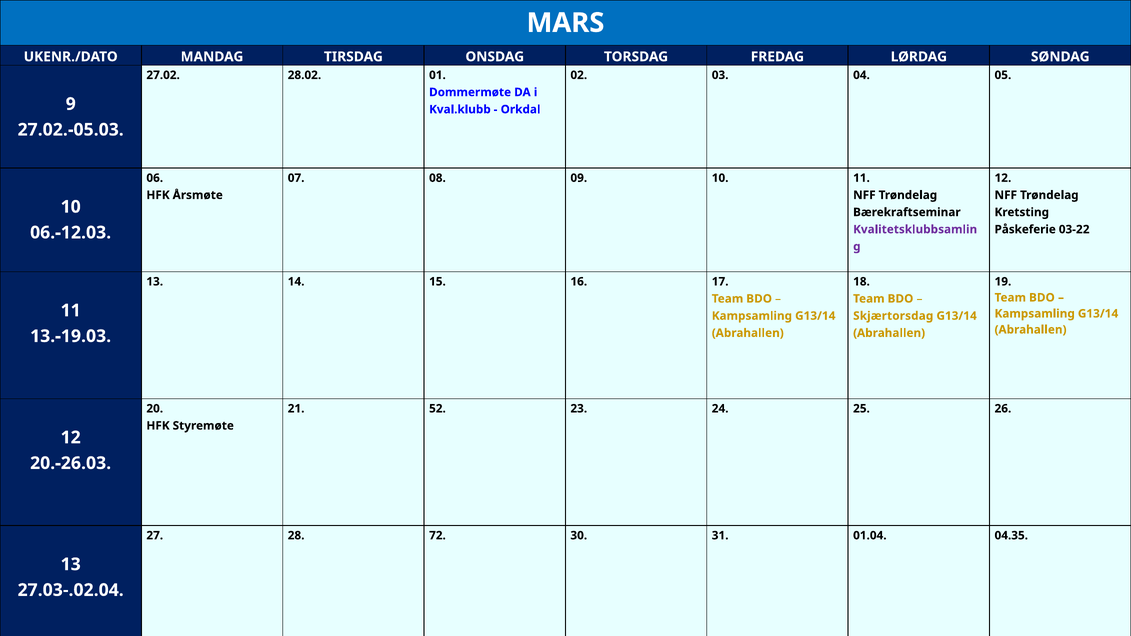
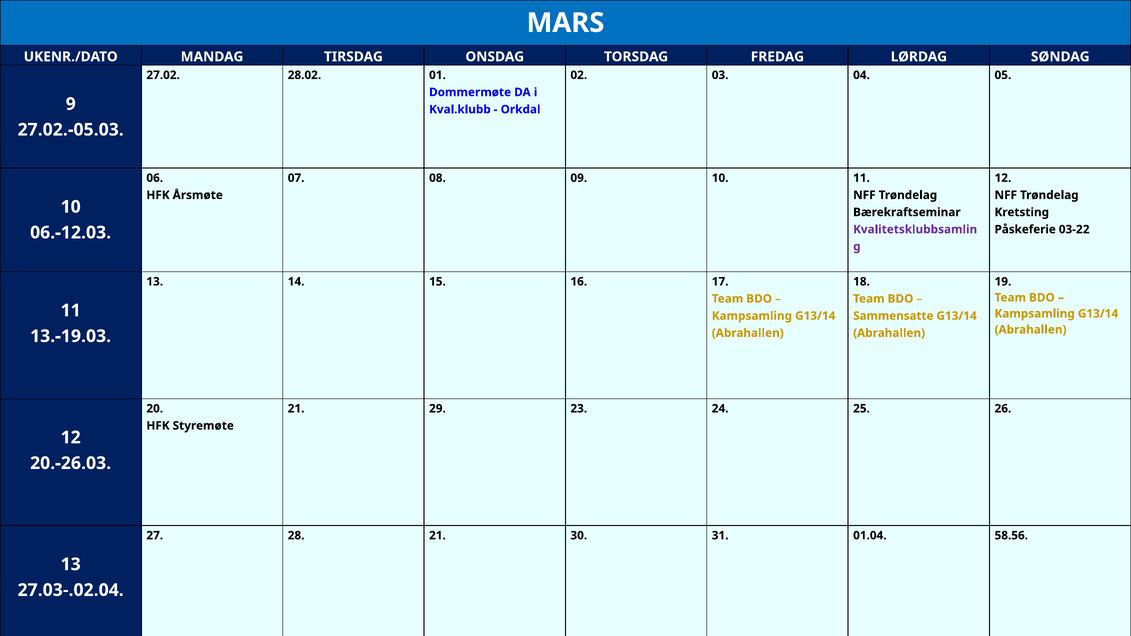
Skjærtorsdag: Skjærtorsdag -> Sammensatte
52: 52 -> 29
28 72: 72 -> 21
04.35: 04.35 -> 58.56
